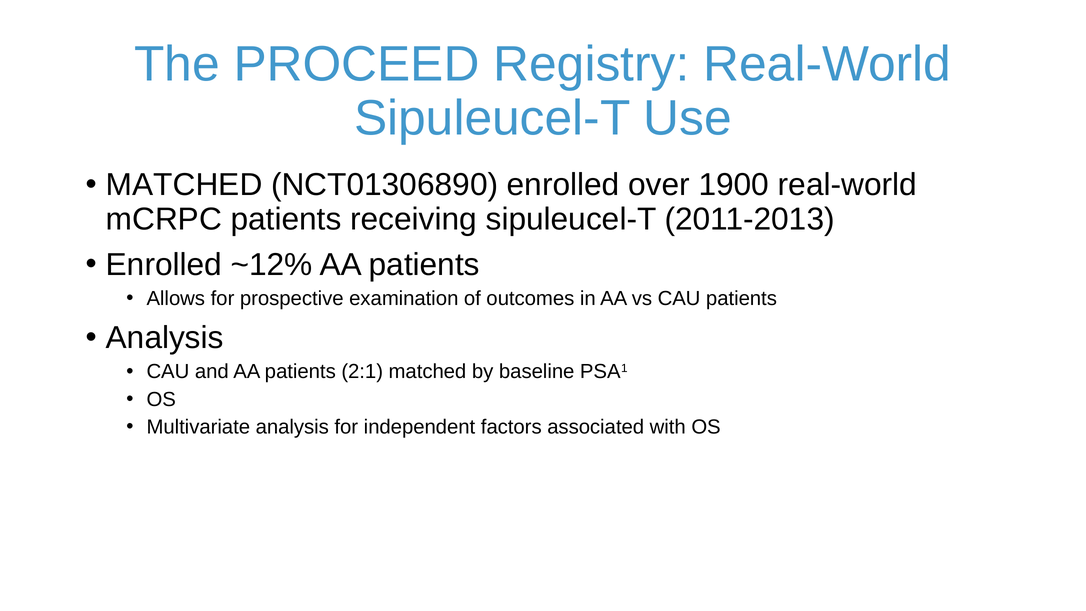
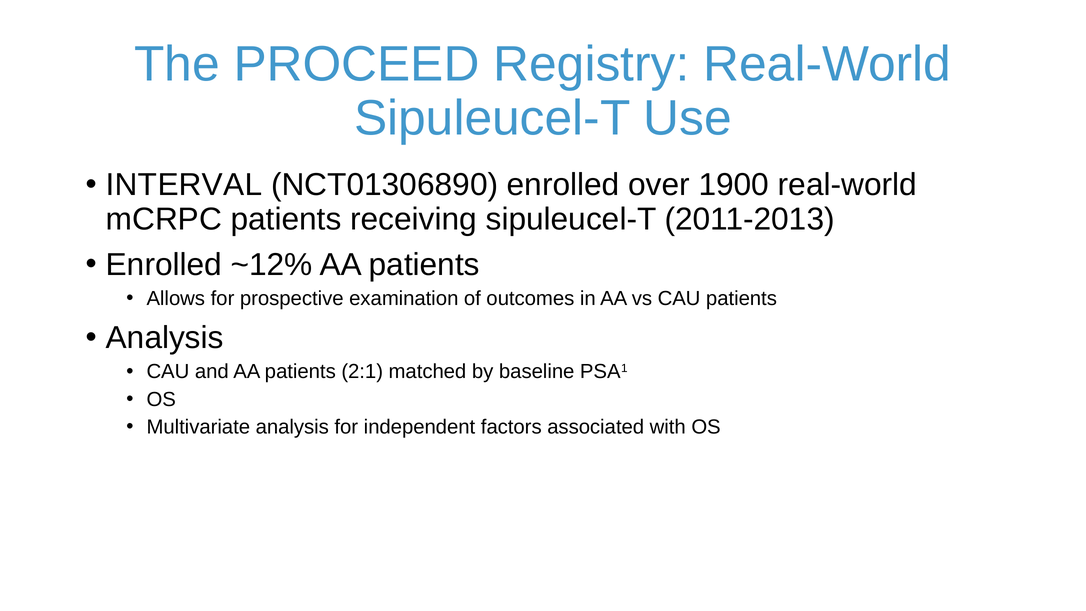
MATCHED at (184, 185): MATCHED -> INTERVAL
